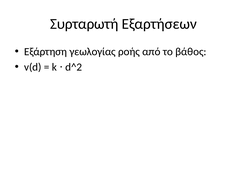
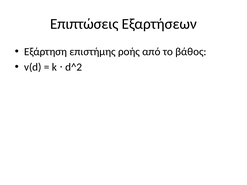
Συρταρωτή: Συρταρωτή -> Επιπτώσεις
γεωλογίας: γεωλογίας -> επιστήμης
